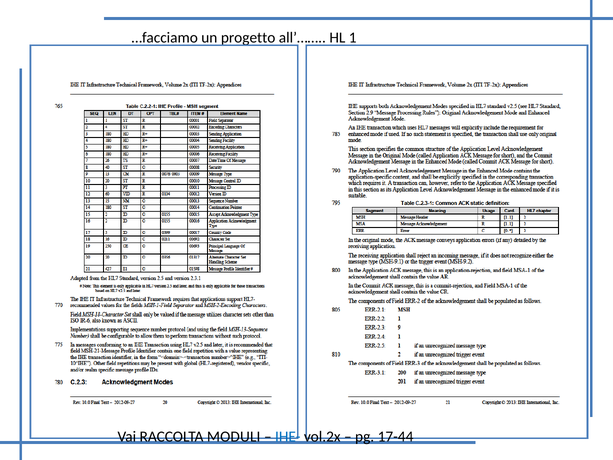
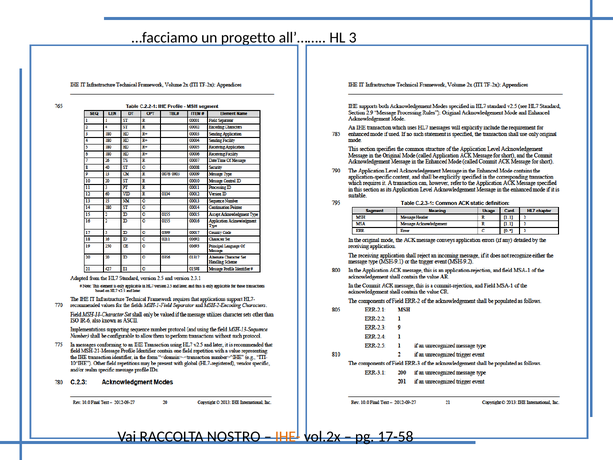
1: 1 -> 3
MODULI: MODULI -> NOSTRO
IHE- colour: blue -> orange
17-44: 17-44 -> 17-58
